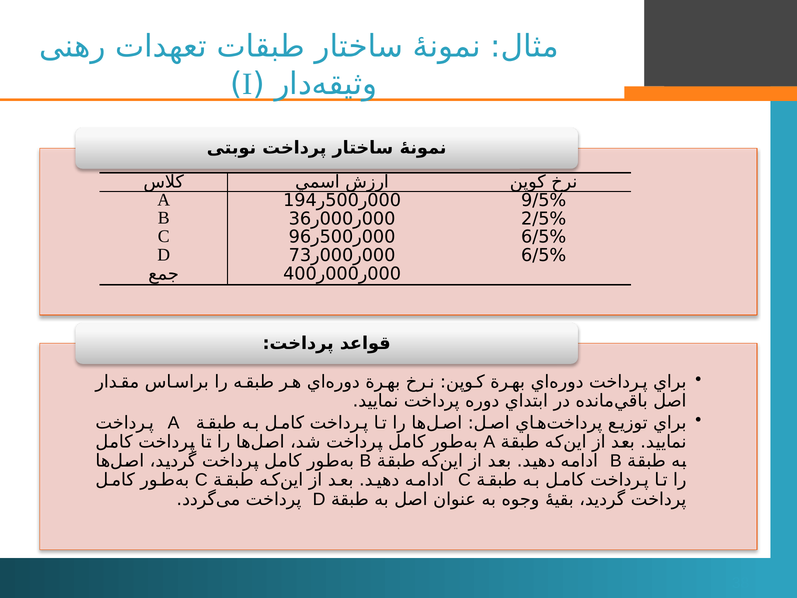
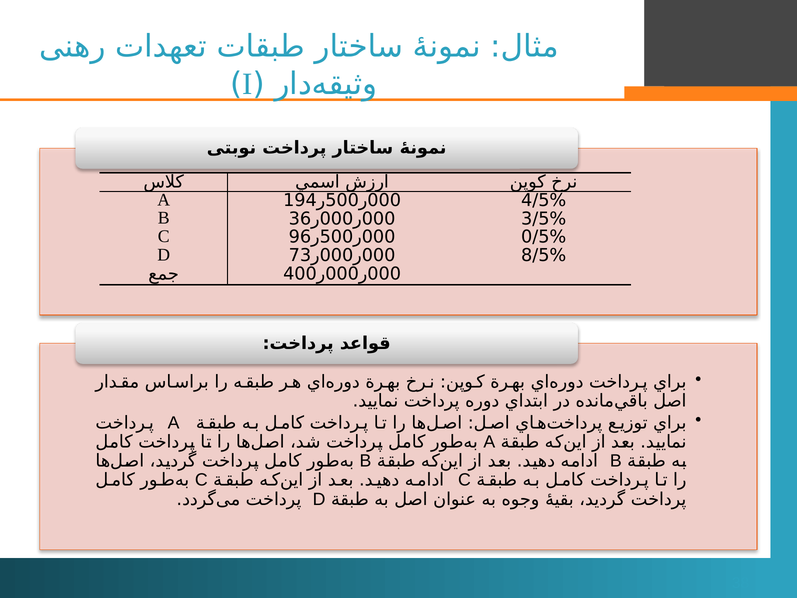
9/5%: 9/5% -> 4/5%
2/5%: 2/5% -> 3/5%
6/5% at (544, 237): 6/5% -> 0/5%
6/5% at (544, 256): 6/5% -> 8/5%
